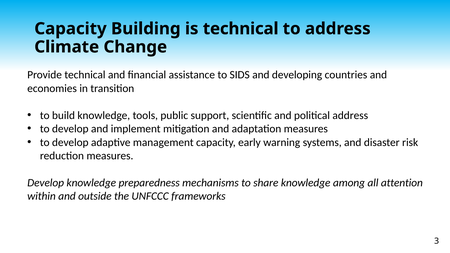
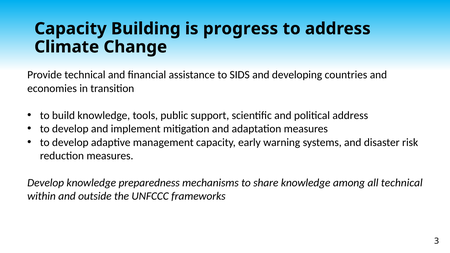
is technical: technical -> progress
all attention: attention -> technical
